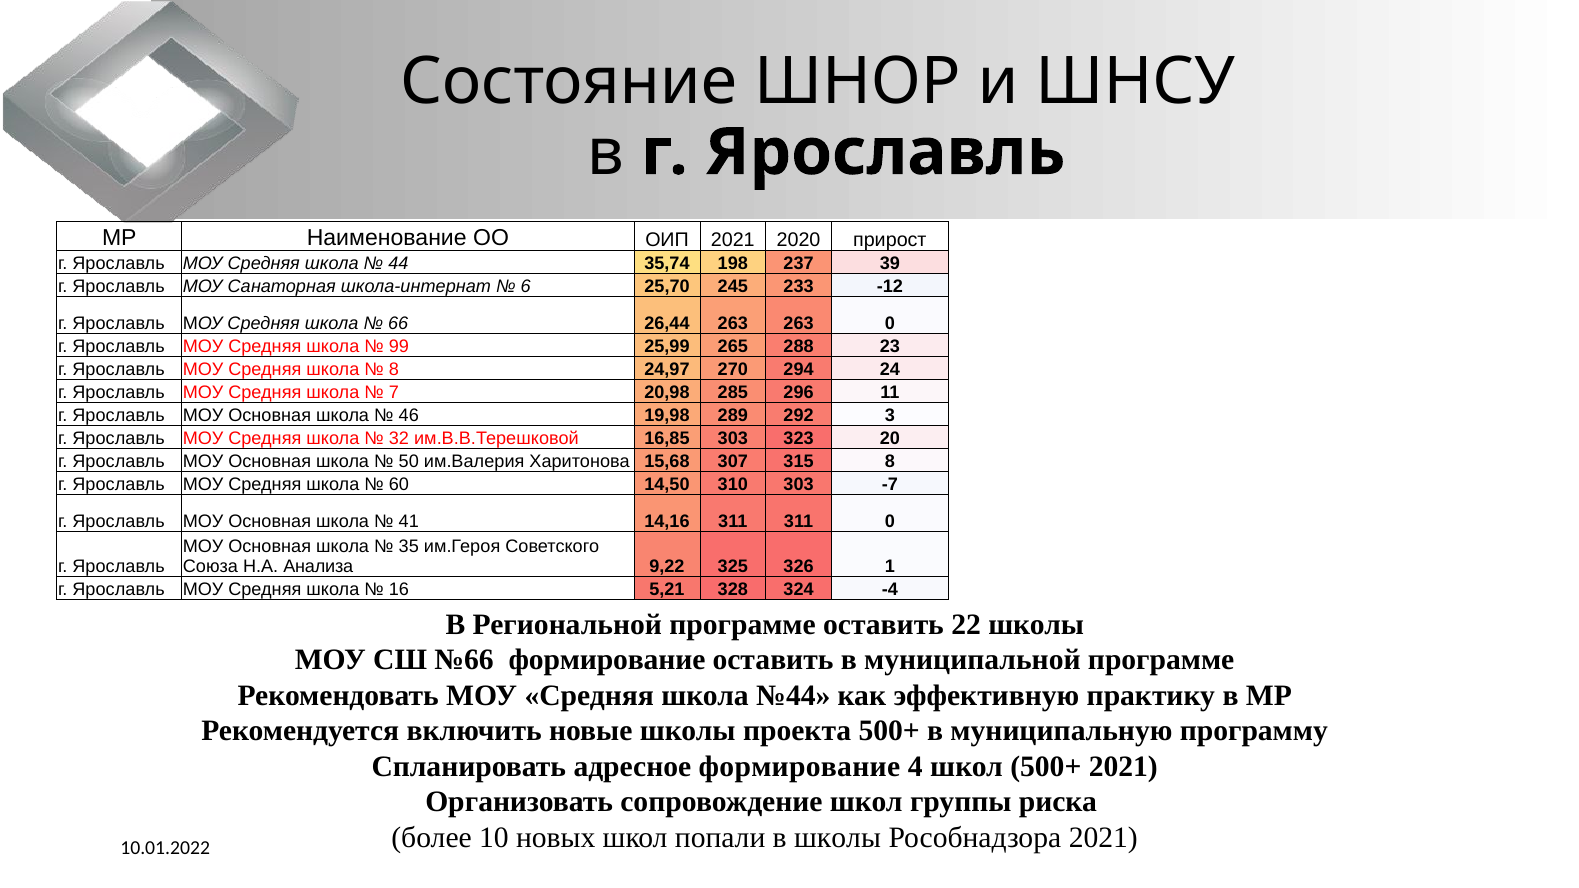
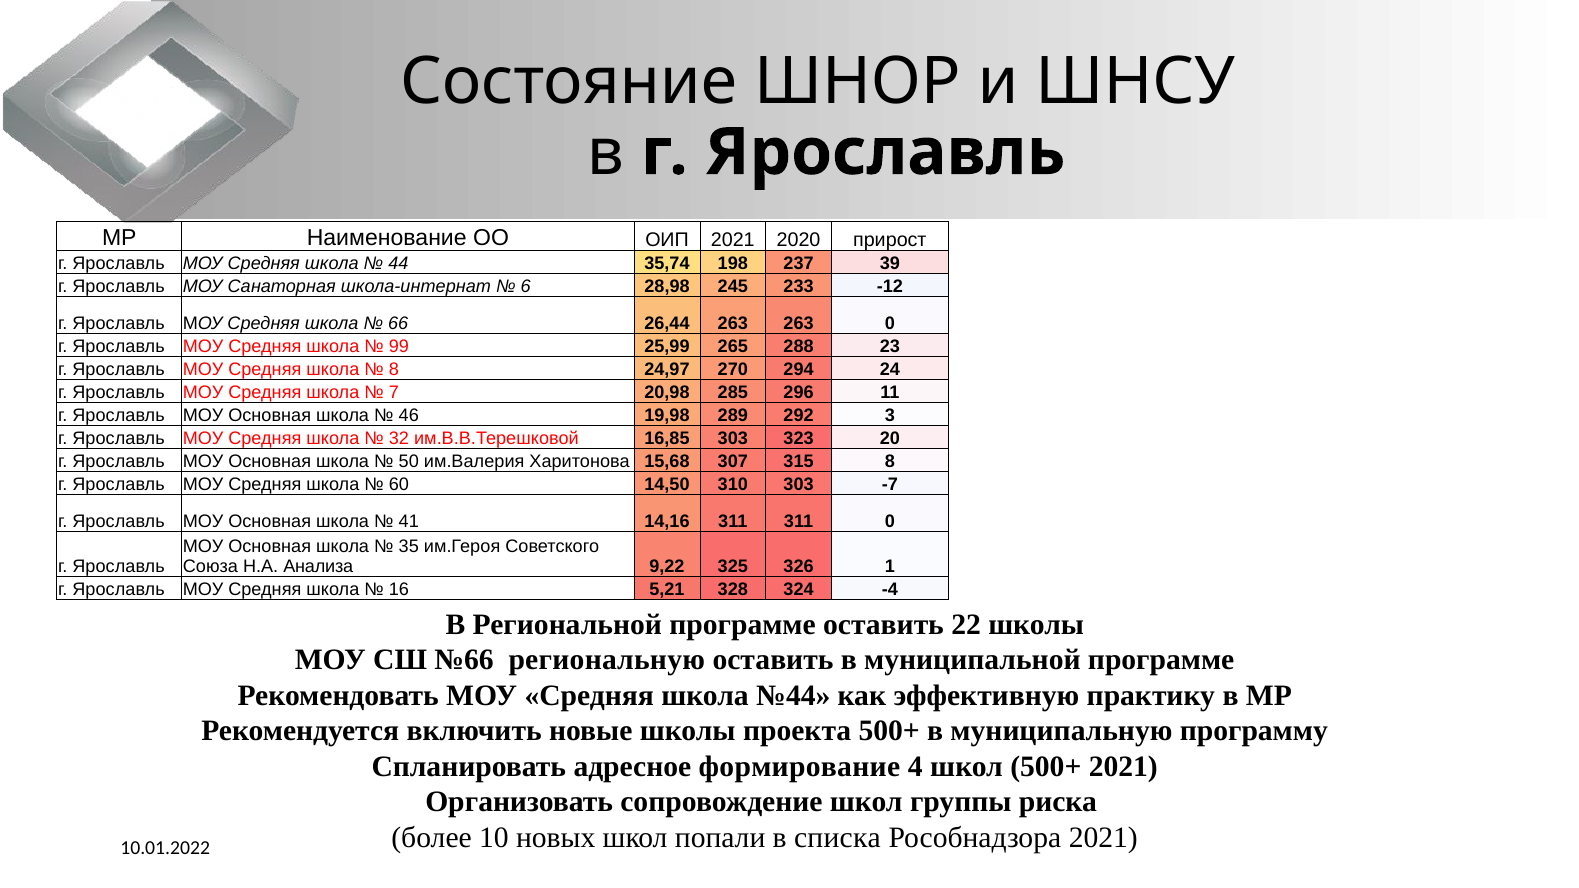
25,70: 25,70 -> 28,98
№66 формирование: формирование -> региональную
в школы: школы -> списка
